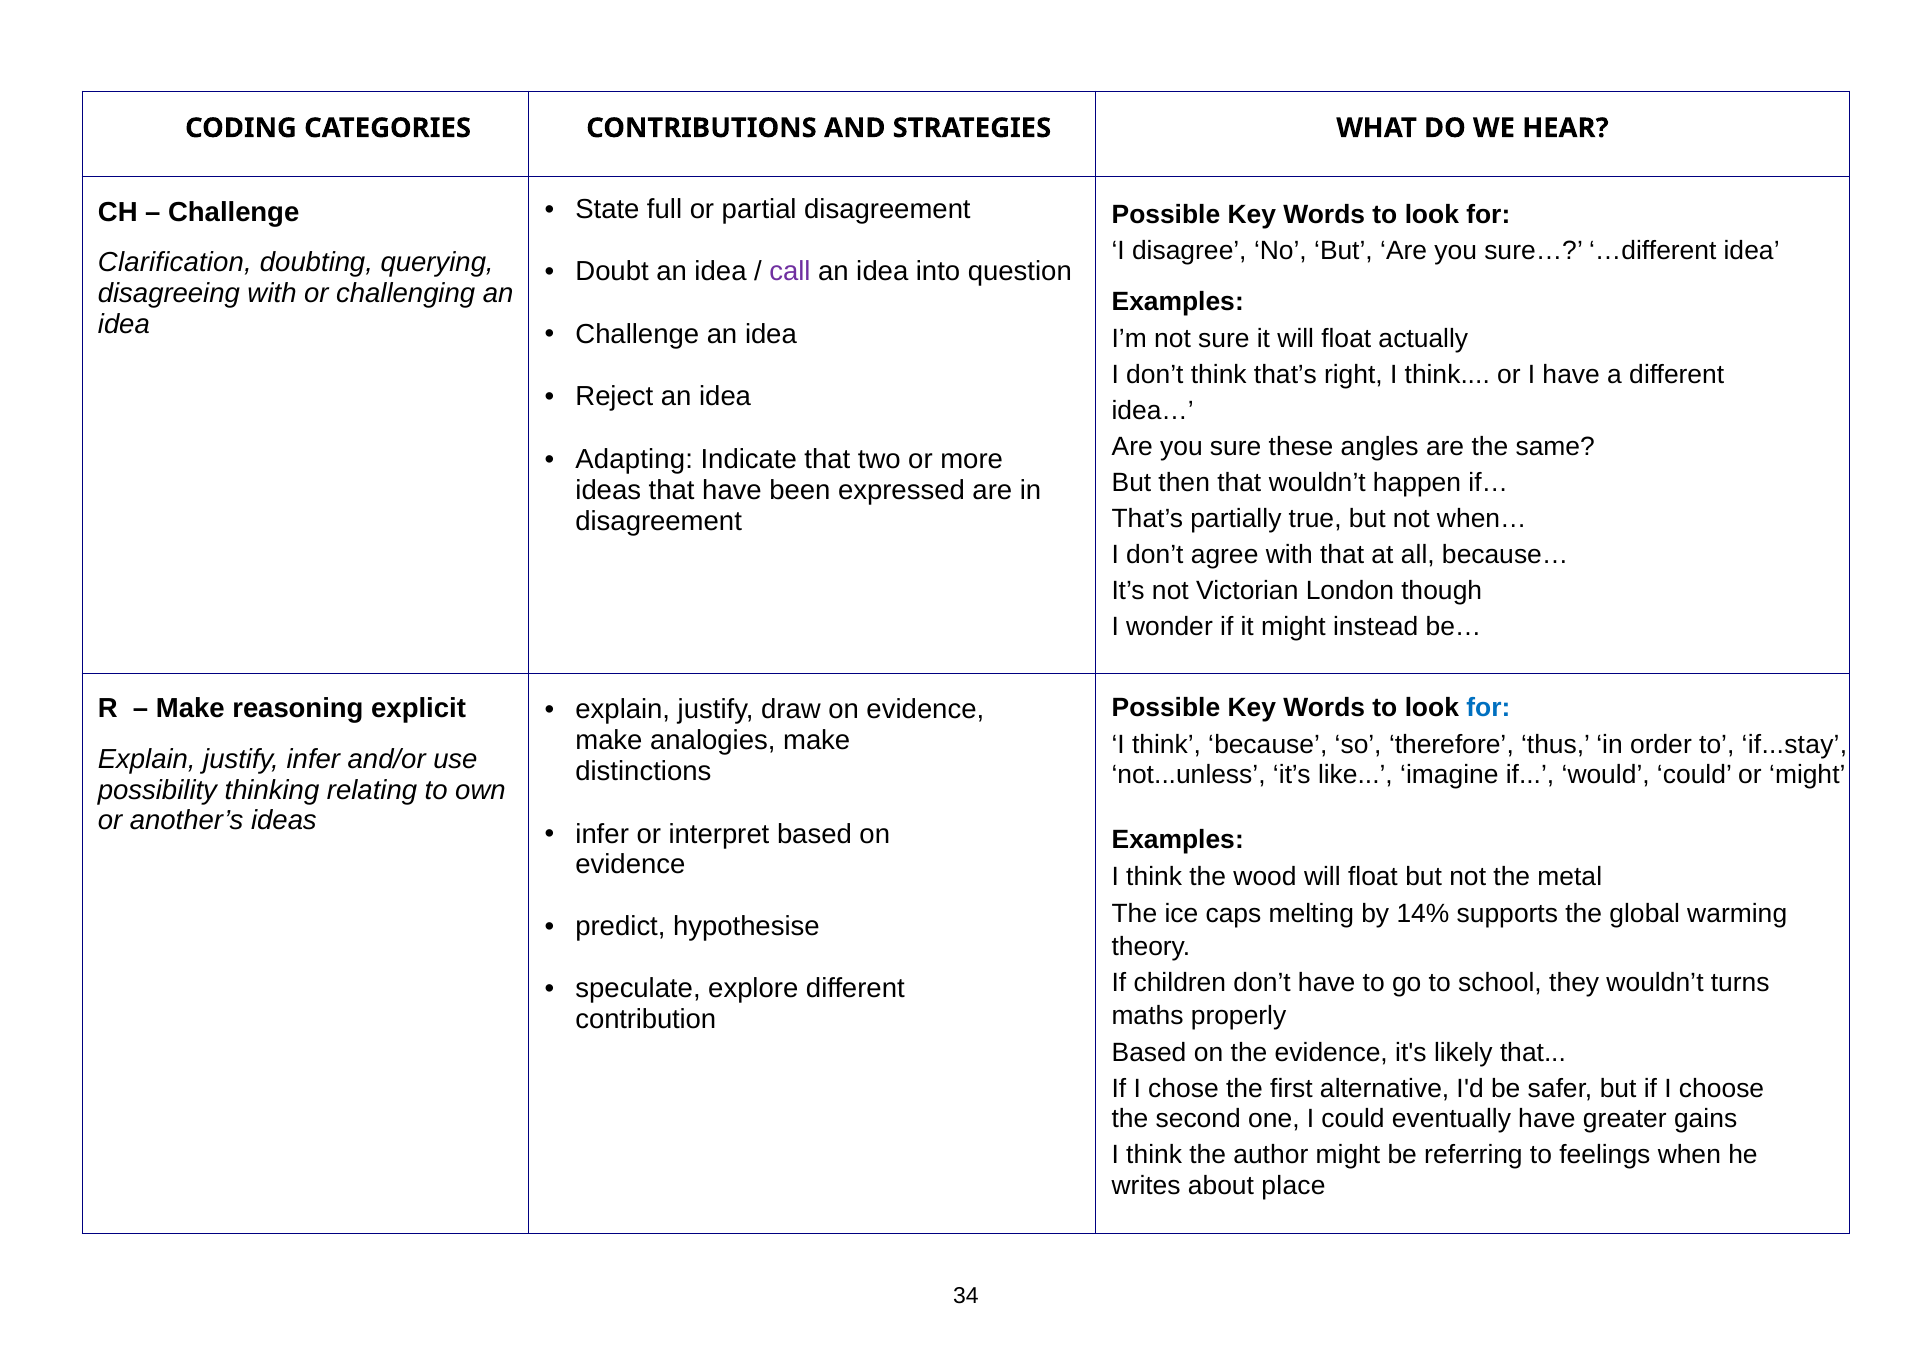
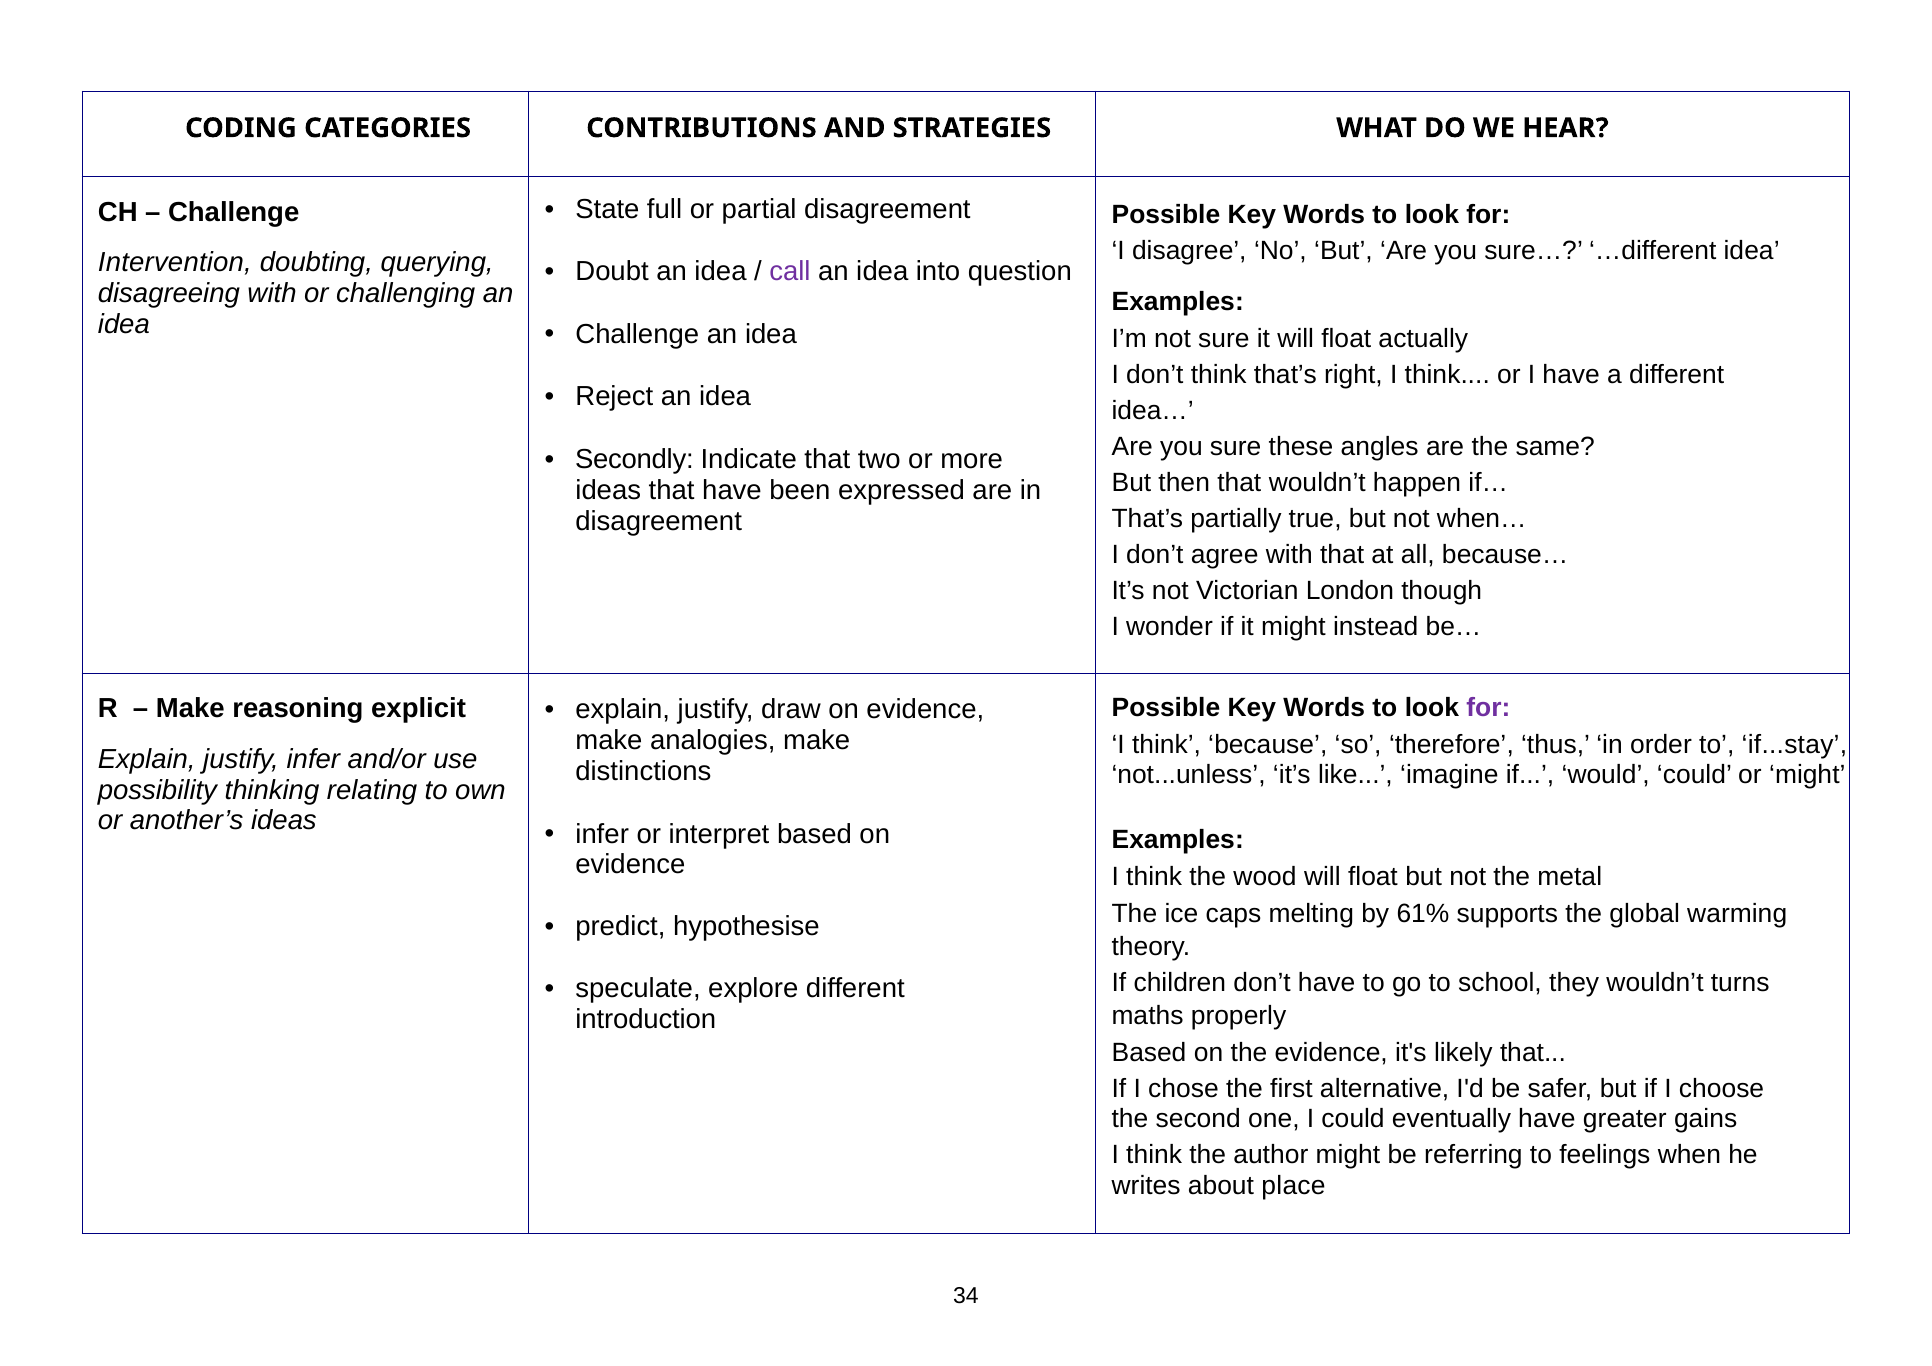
Clarification: Clarification -> Intervention
Adapting: Adapting -> Secondly
for at (1488, 708) colour: blue -> purple
14%: 14% -> 61%
contribution: contribution -> introduction
